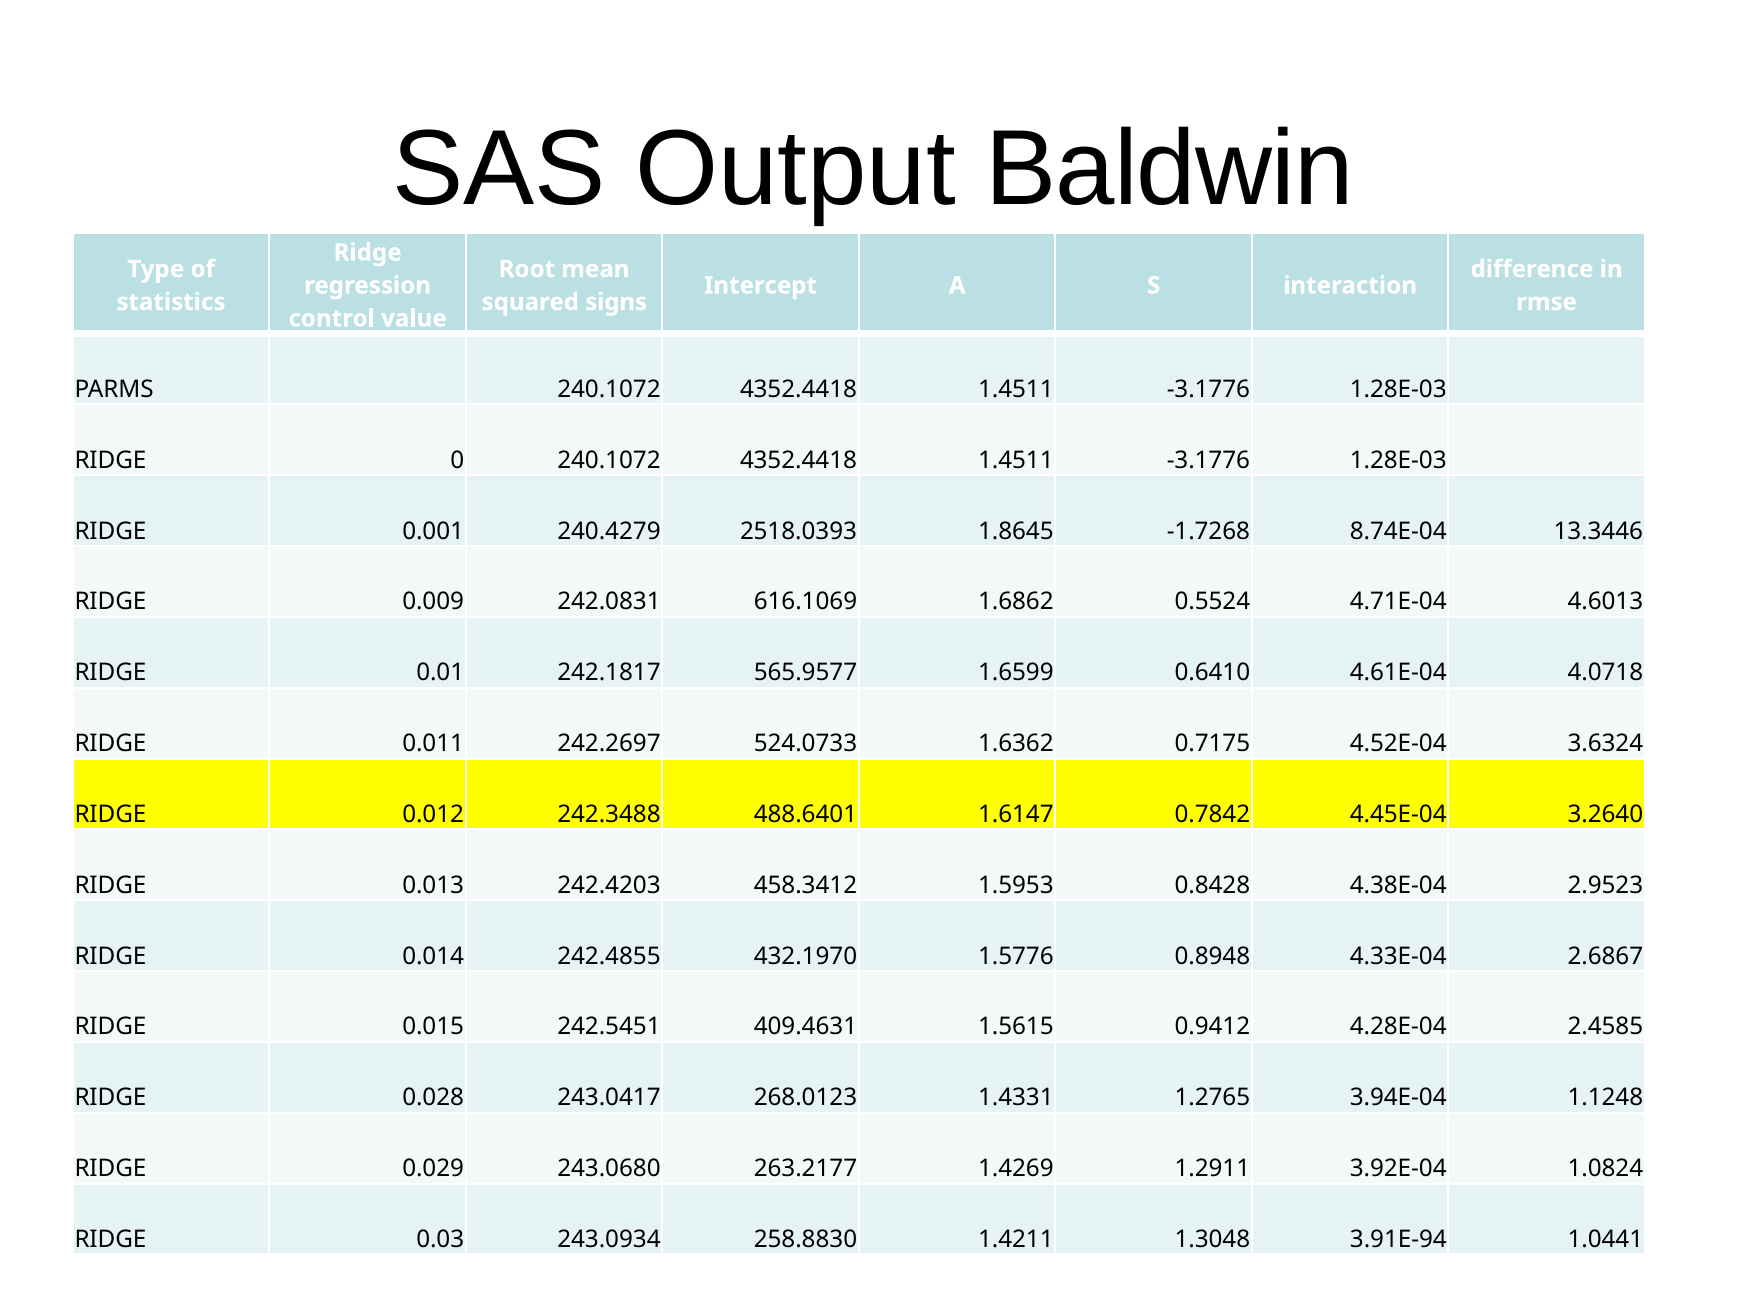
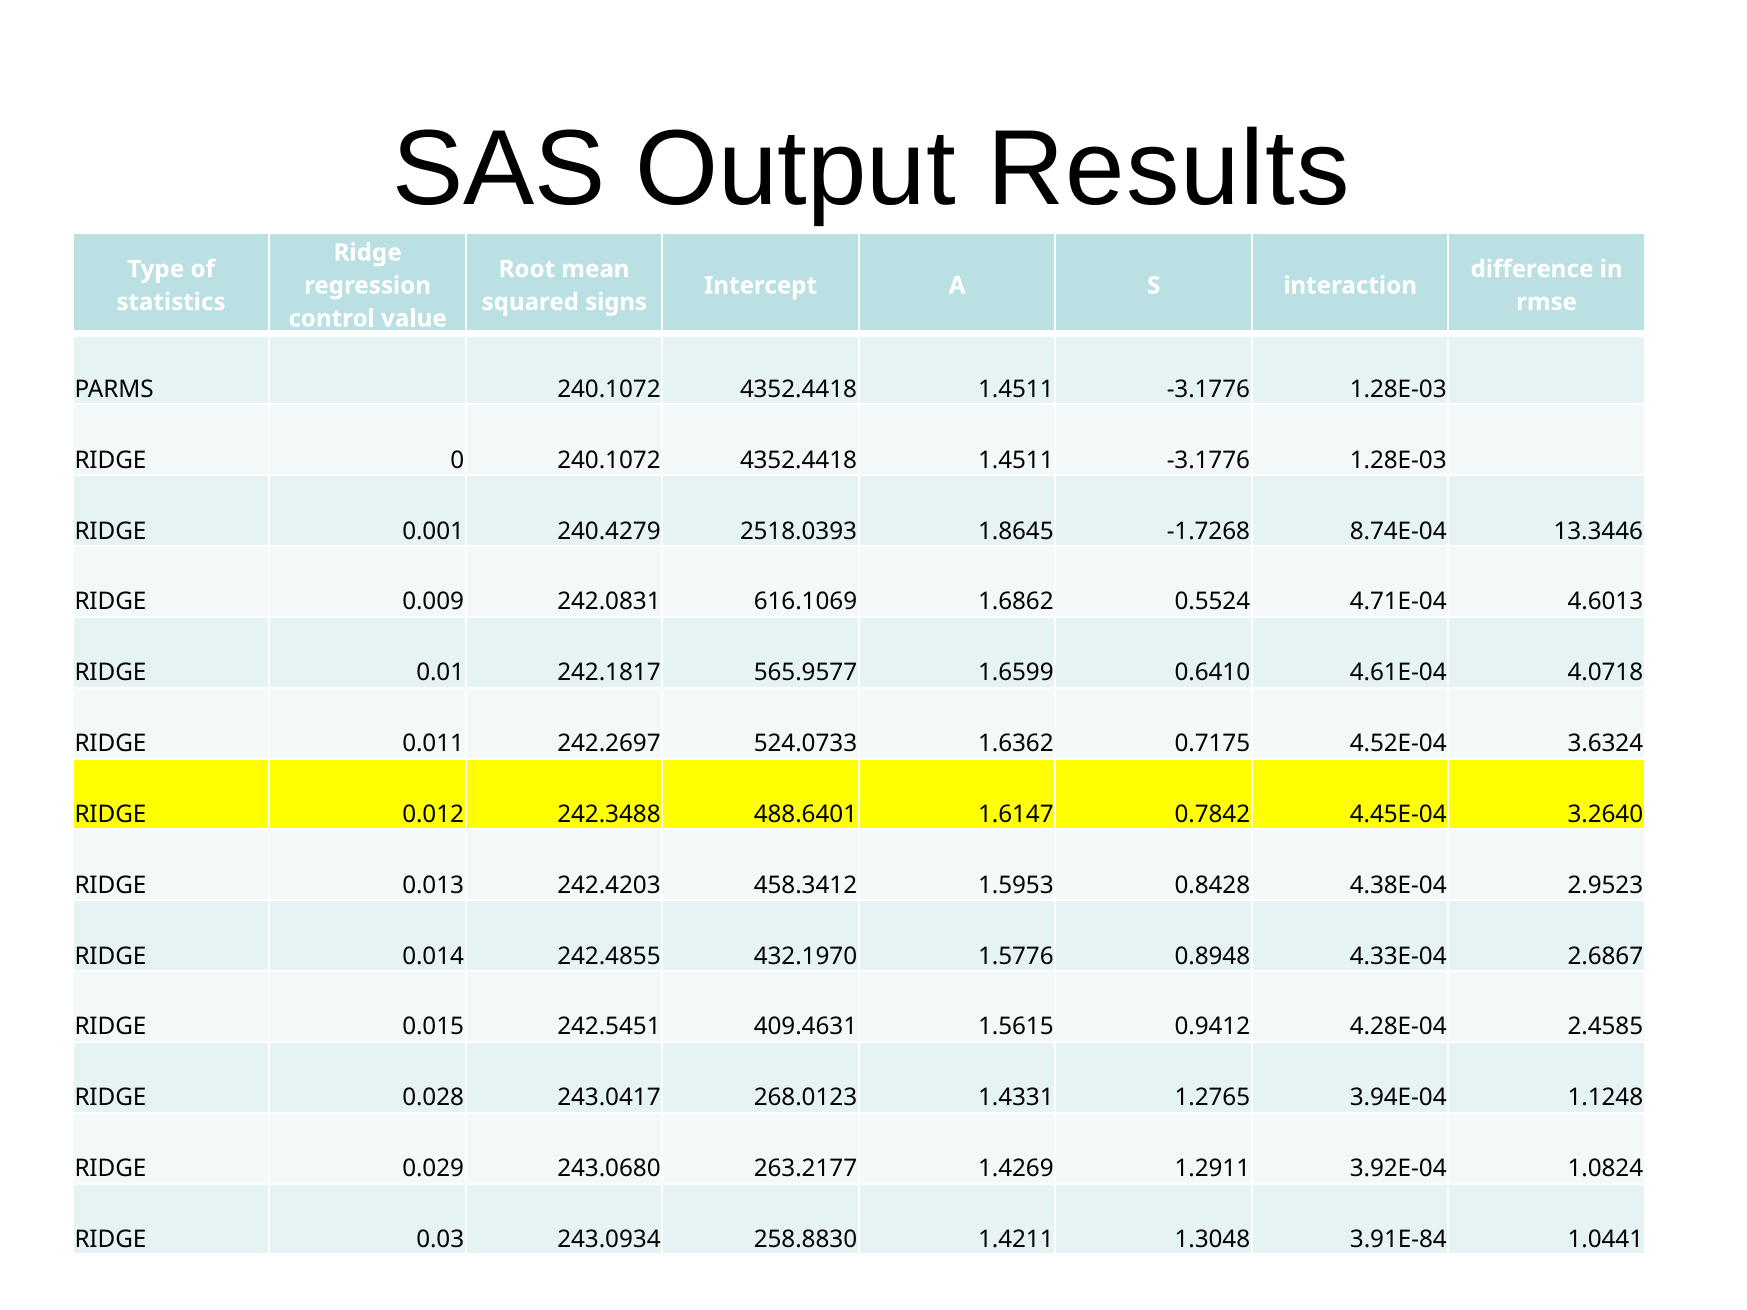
Baldwin: Baldwin -> Results
3.91E-94: 3.91E-94 -> 3.91E-84
